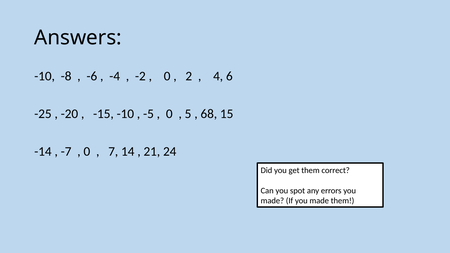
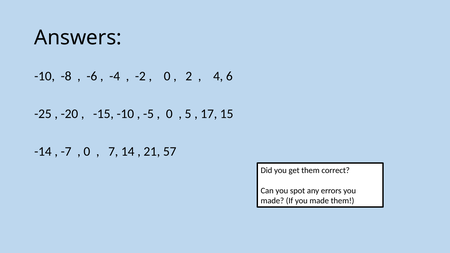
68: 68 -> 17
24: 24 -> 57
